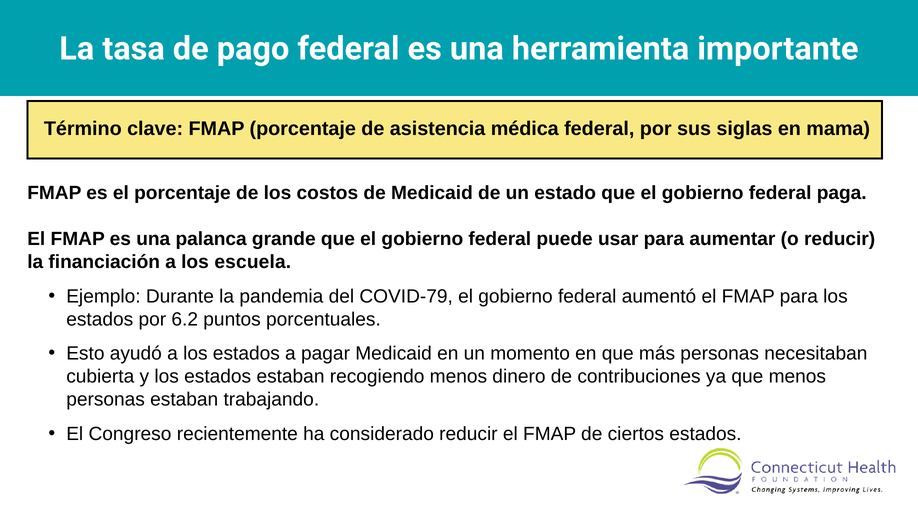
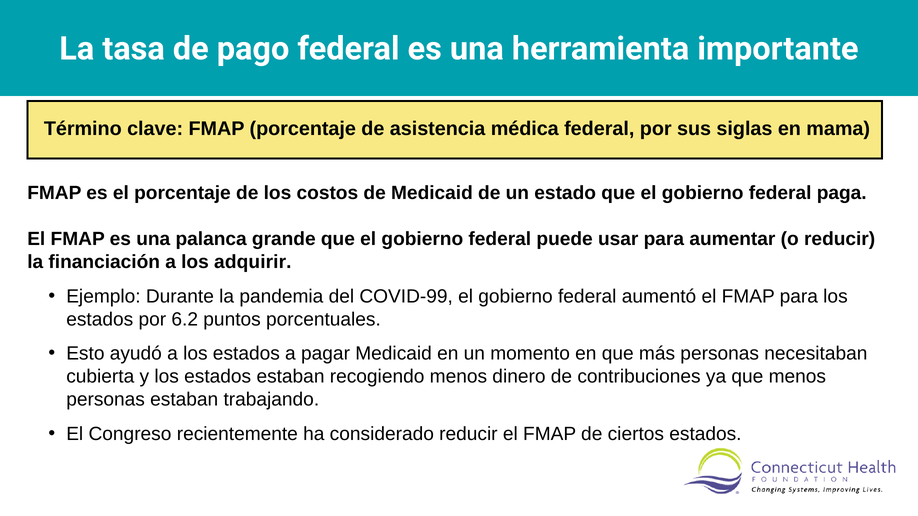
escuela: escuela -> adquirir
COVID-79: COVID-79 -> COVID-99
